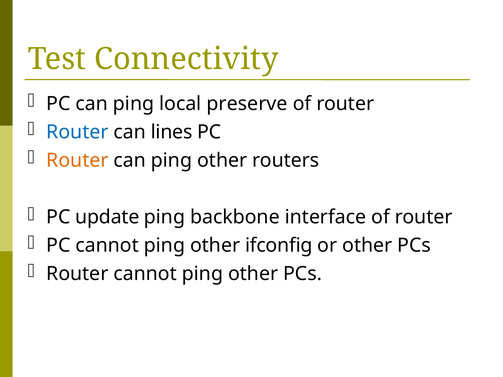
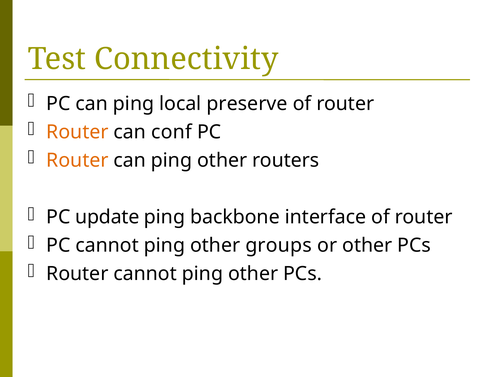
Router at (77, 132) colour: blue -> orange
lines: lines -> conf
ifconfig: ifconfig -> groups
